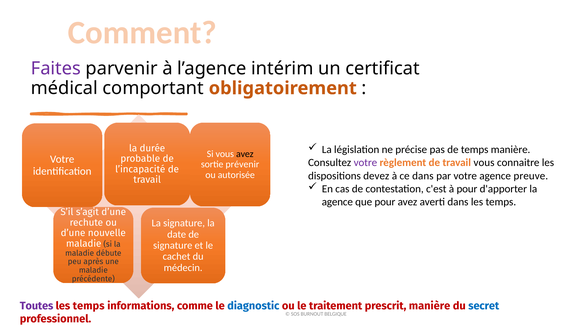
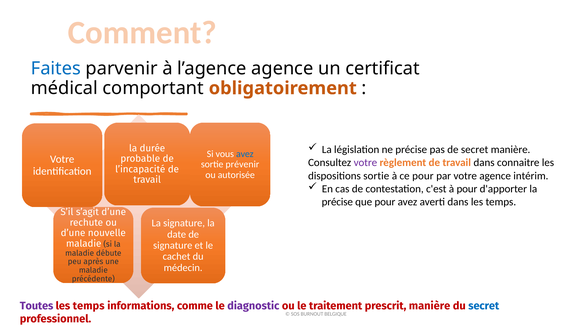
Faites colour: purple -> blue
l’agence intérim: intérim -> agence
de temps: temps -> secret
avez at (245, 154) colour: black -> blue
travail vous: vous -> dans
dispositions devez: devez -> sortie
ce dans: dans -> pour
preuve: preuve -> intérim
agence at (337, 202): agence -> précise
diagnostic colour: blue -> purple
